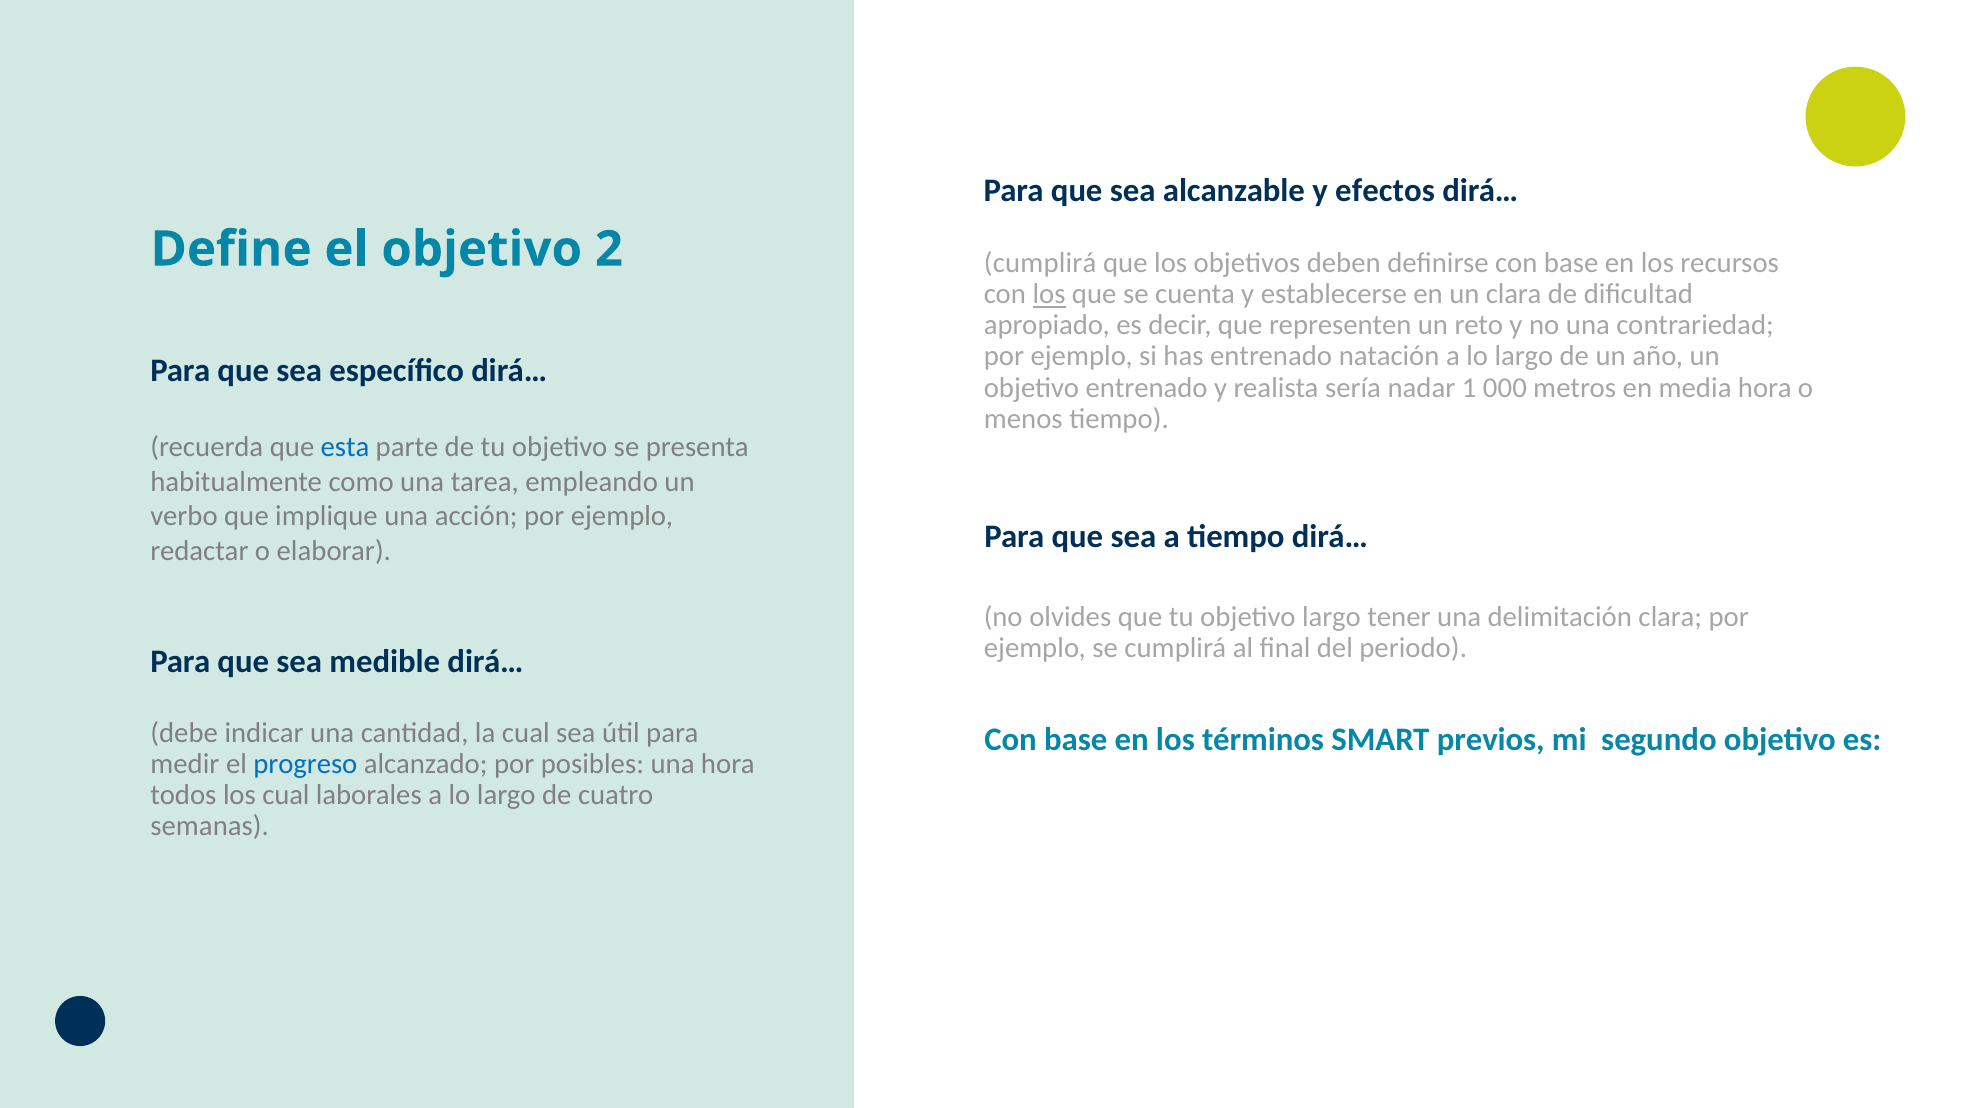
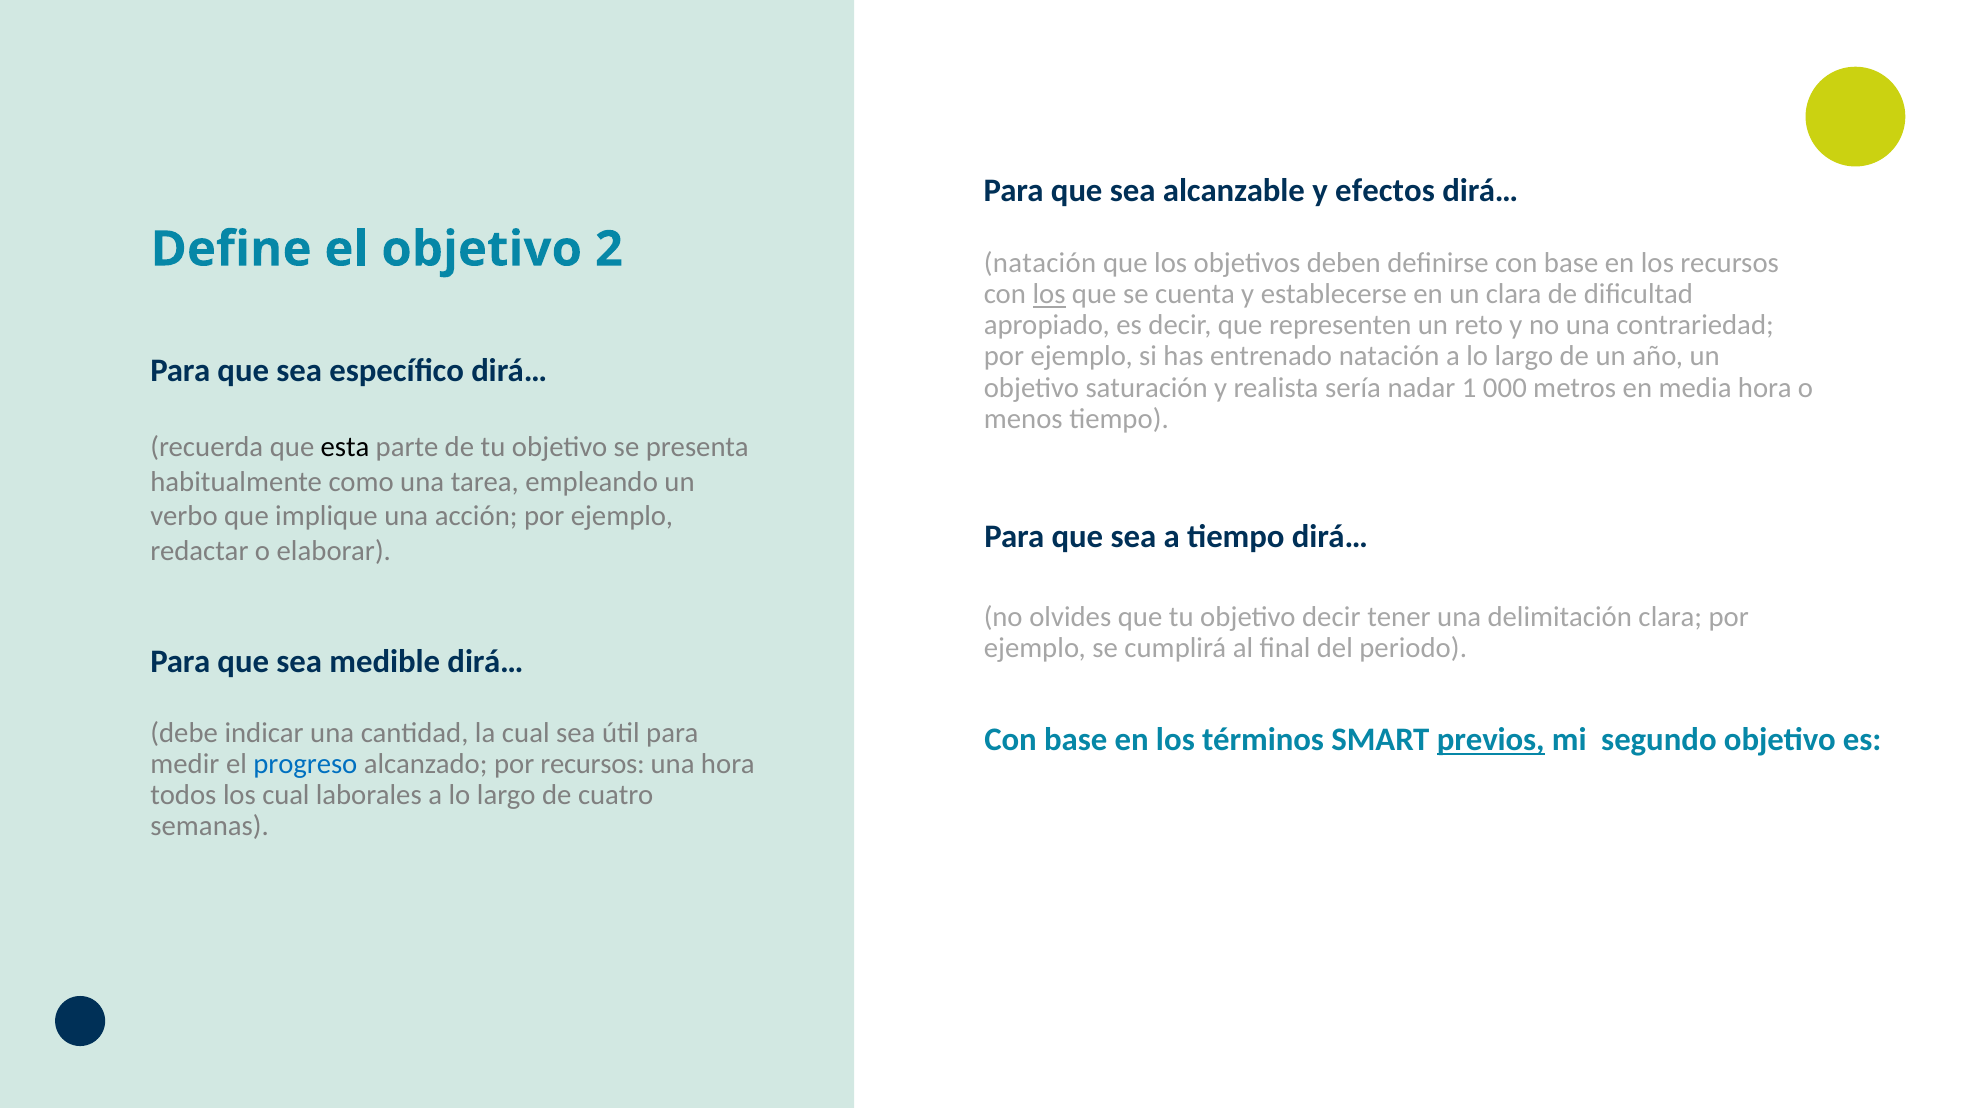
cumplirá at (1040, 263): cumplirá -> natación
objetivo entrenado: entrenado -> saturación
esta colour: blue -> black
objetivo largo: largo -> decir
previos underline: none -> present
por posibles: posibles -> recursos
